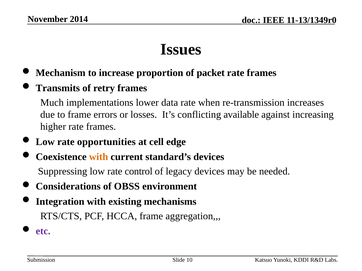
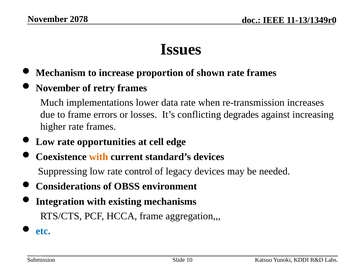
2014: 2014 -> 2078
packet: packet -> shown
Transmits at (58, 88): Transmits -> November
available: available -> degrades
etc colour: purple -> blue
